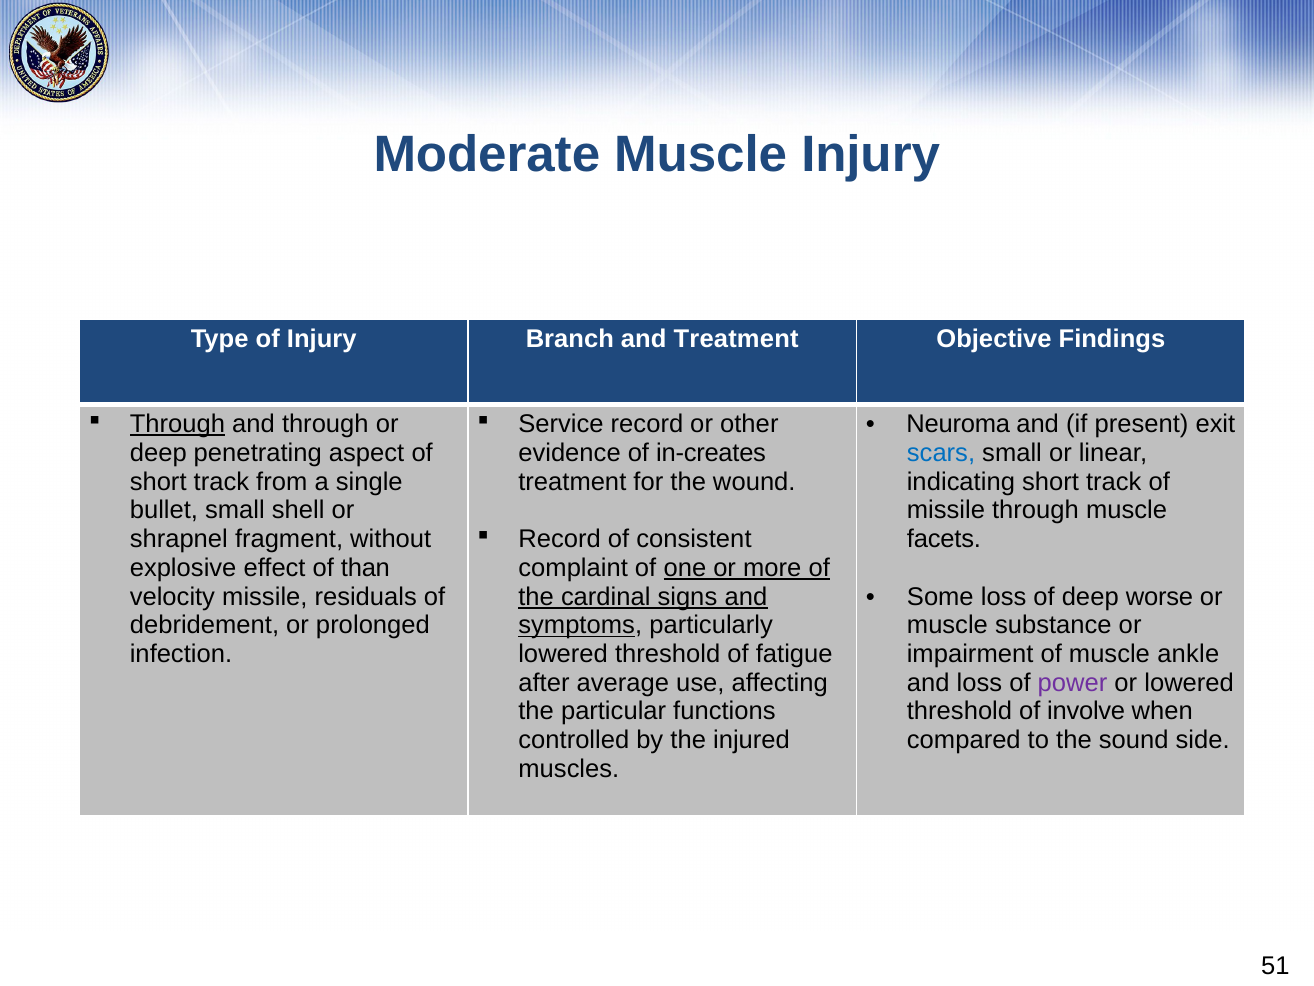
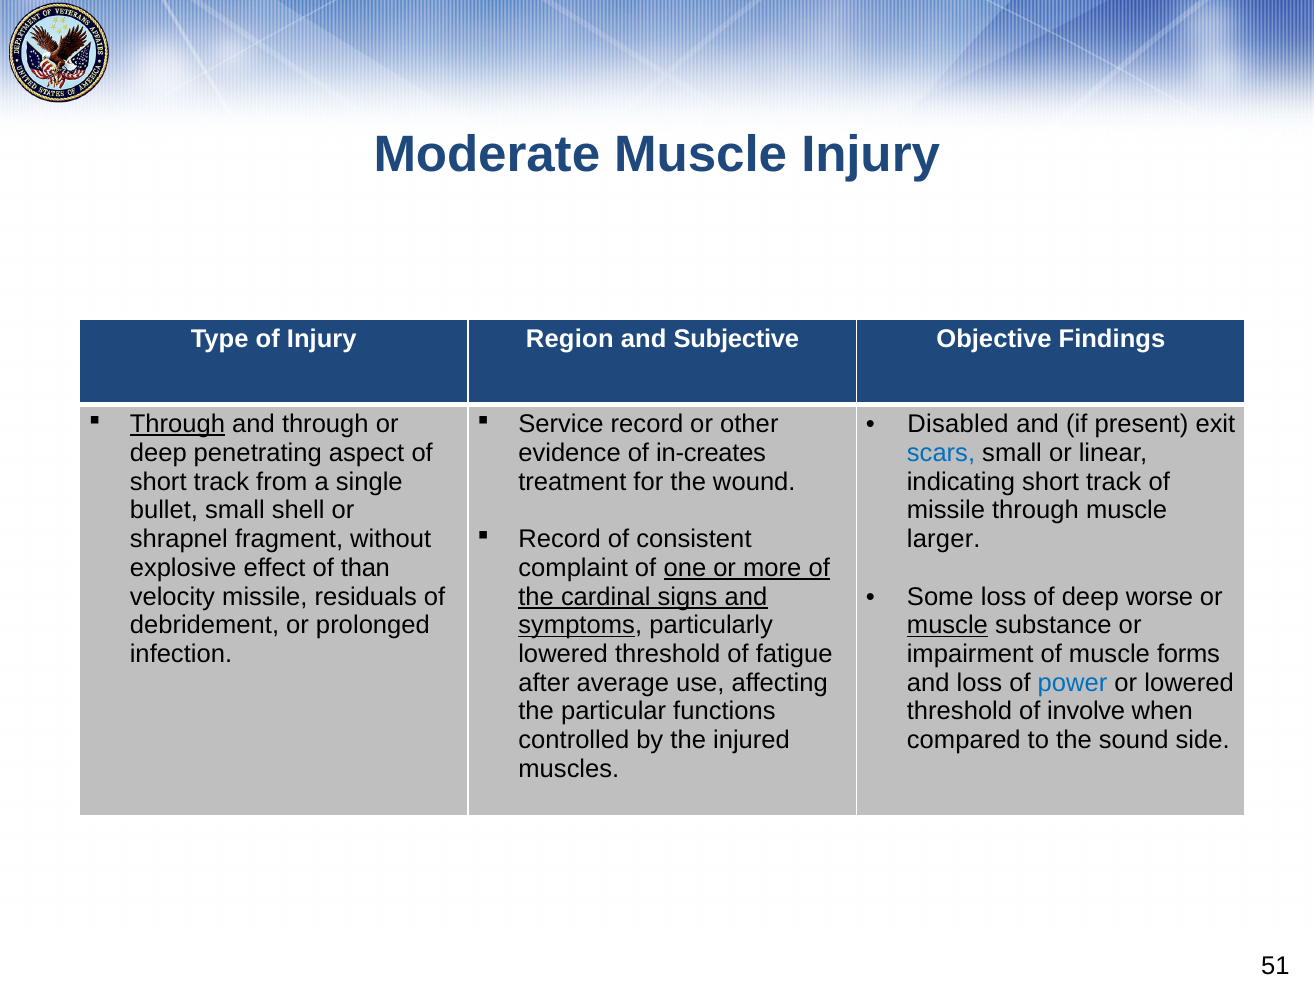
Branch: Branch -> Region
and Treatment: Treatment -> Subjective
Neuroma: Neuroma -> Disabled
facets: facets -> larger
muscle at (947, 625) underline: none -> present
ankle: ankle -> forms
power colour: purple -> blue
